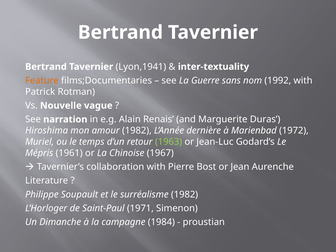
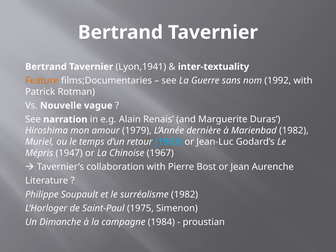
amour 1982: 1982 -> 1979
Marienbad 1972: 1972 -> 1982
1963 colour: light green -> light blue
1961: 1961 -> 1947
1971: 1971 -> 1975
